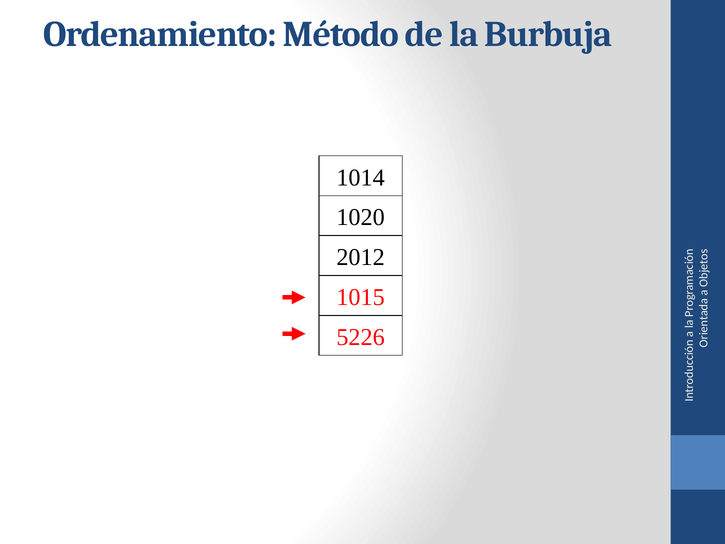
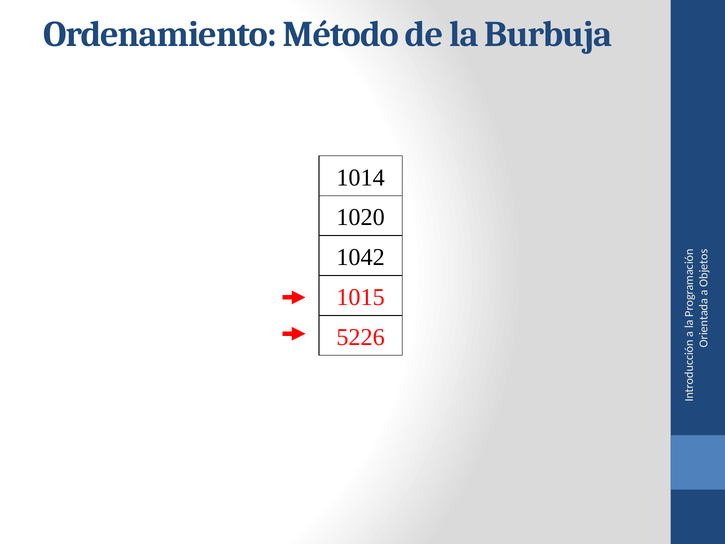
2012: 2012 -> 1042
